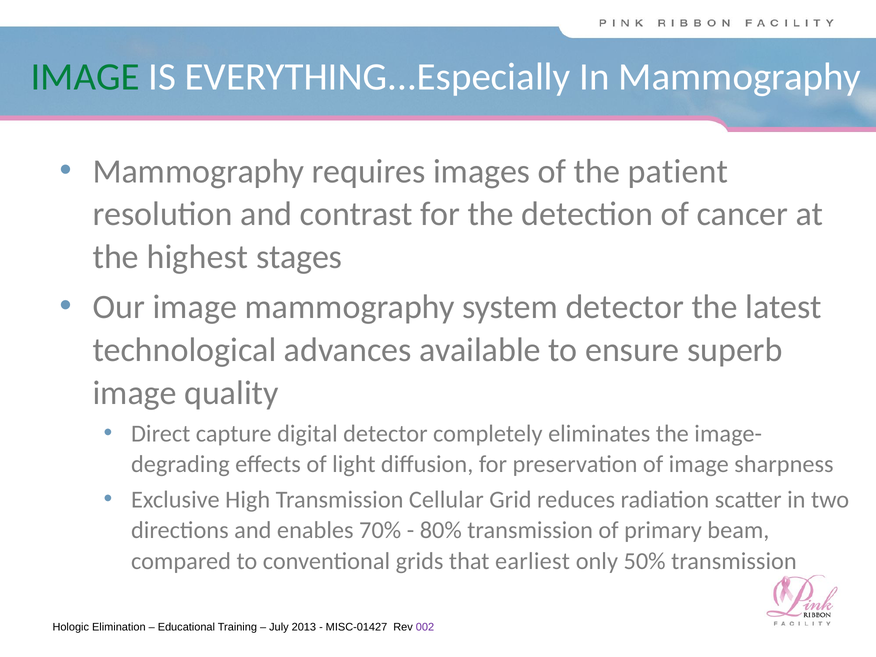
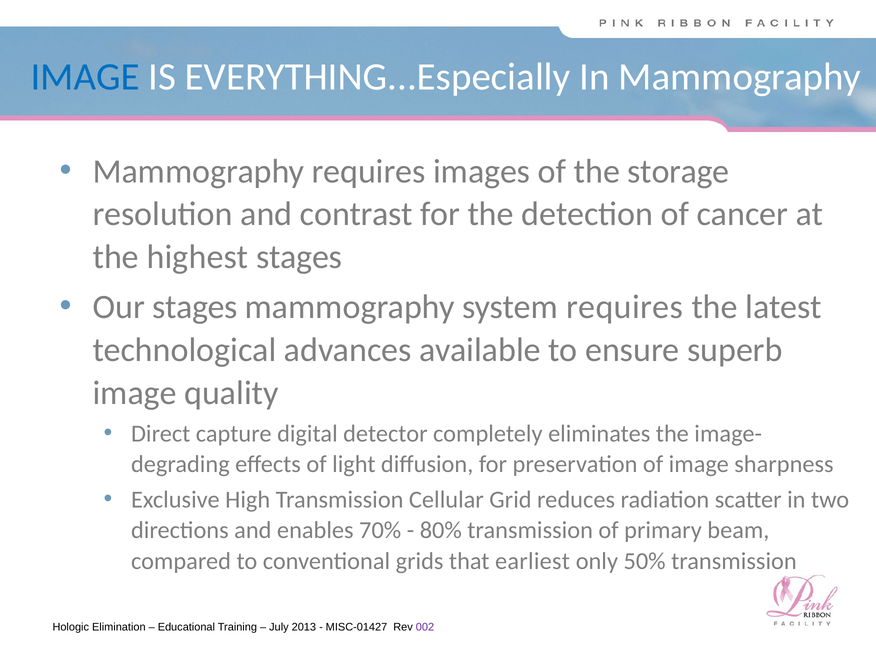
IMAGE at (85, 77) colour: green -> blue
patient: patient -> storage
Our image: image -> stages
system detector: detector -> requires
